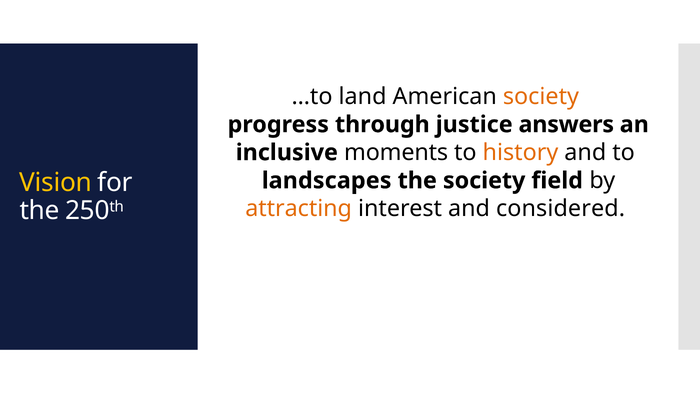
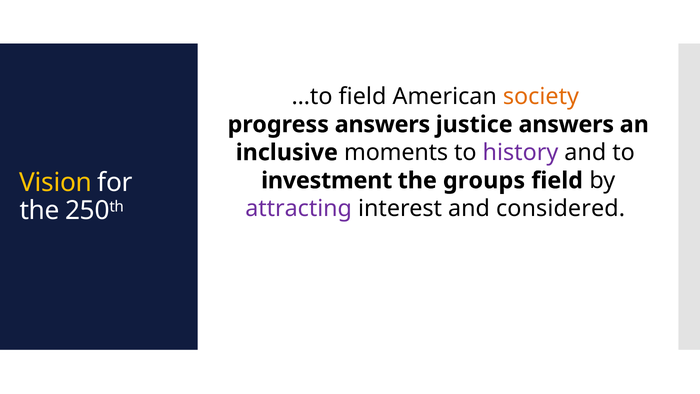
…to land: land -> field
progress through: through -> answers
history colour: orange -> purple
landscapes: landscapes -> investment
the society: society -> groups
attracting colour: orange -> purple
